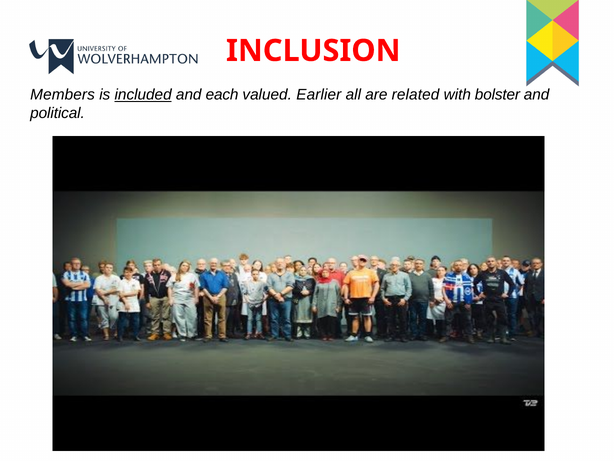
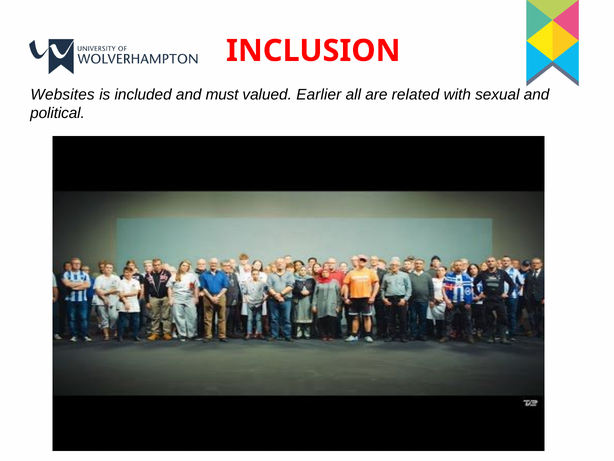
Members: Members -> Websites
included underline: present -> none
each: each -> must
bolster: bolster -> sexual
